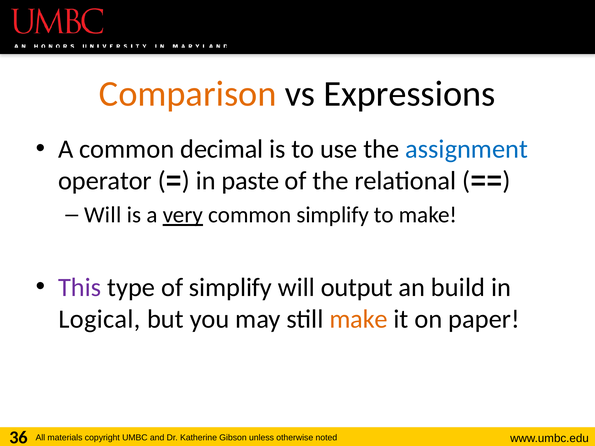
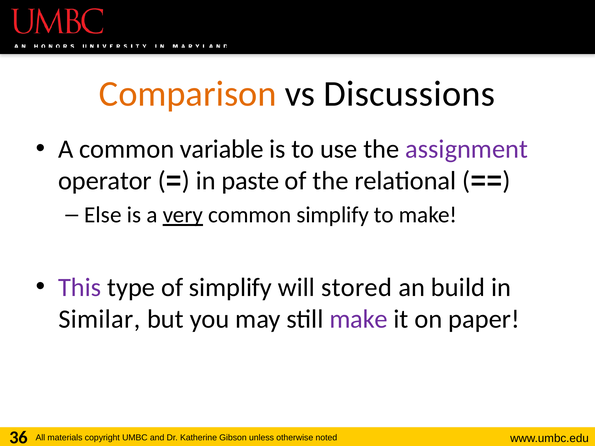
Expressions: Expressions -> Discussions
decimal: decimal -> variable
assignment colour: blue -> purple
Will at (103, 215): Will -> Else
output: output -> stored
Logical: Logical -> Similar
make at (359, 319) colour: orange -> purple
